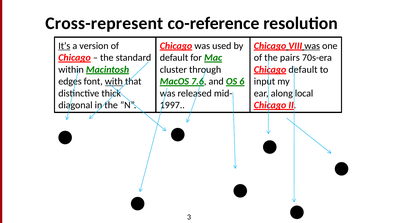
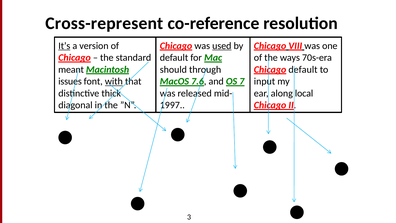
used underline: none -> present
was at (312, 46) underline: present -> none
pairs: pairs -> ways
within: within -> meant
cluster: cluster -> should
edges: edges -> issues
6: 6 -> 7
